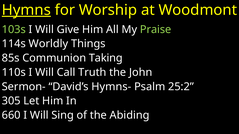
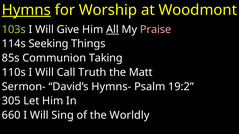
All underline: none -> present
Praise colour: light green -> pink
Worldly: Worldly -> Seeking
John: John -> Matt
25:2: 25:2 -> 19:2
Abiding: Abiding -> Worldly
